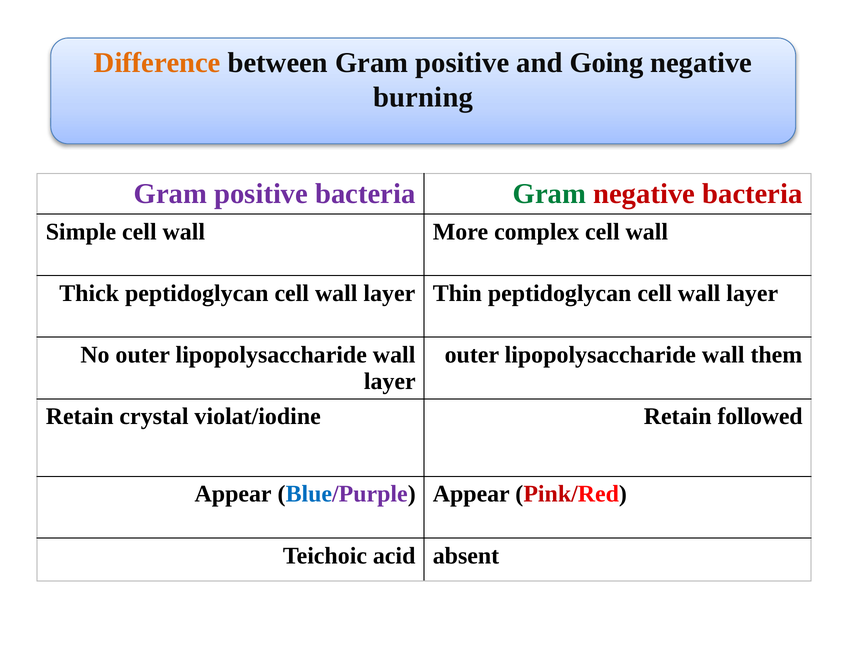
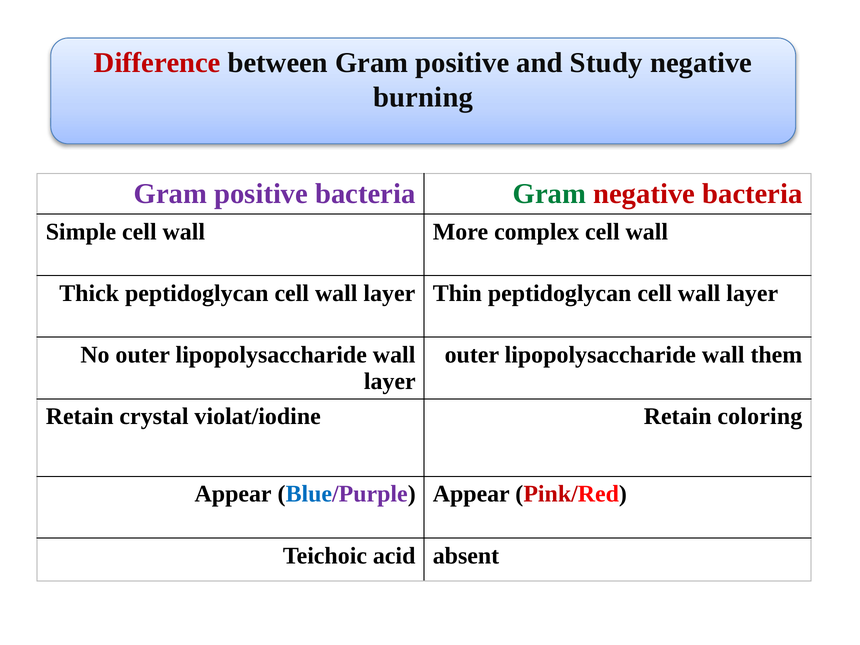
Difference colour: orange -> red
Going: Going -> Study
followed: followed -> coloring
